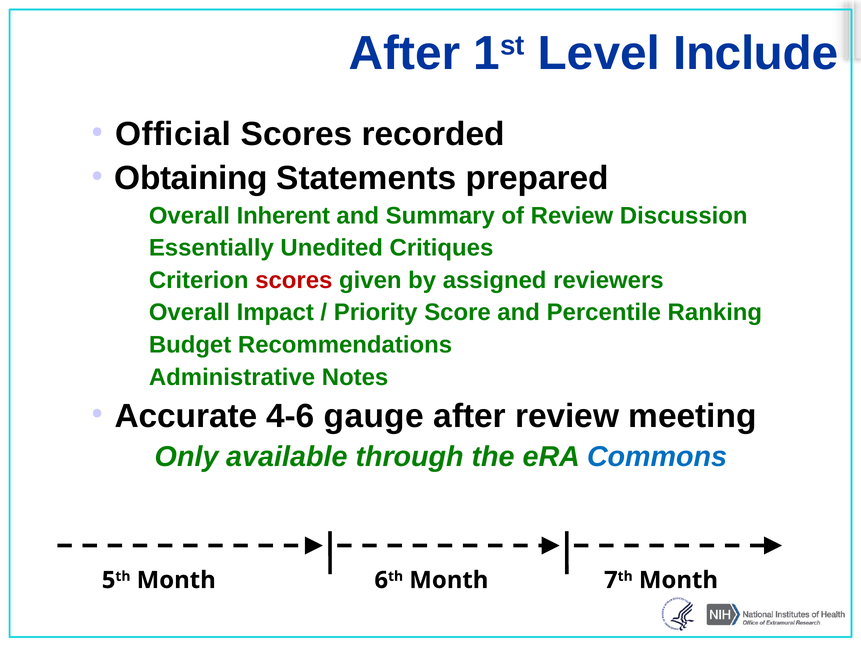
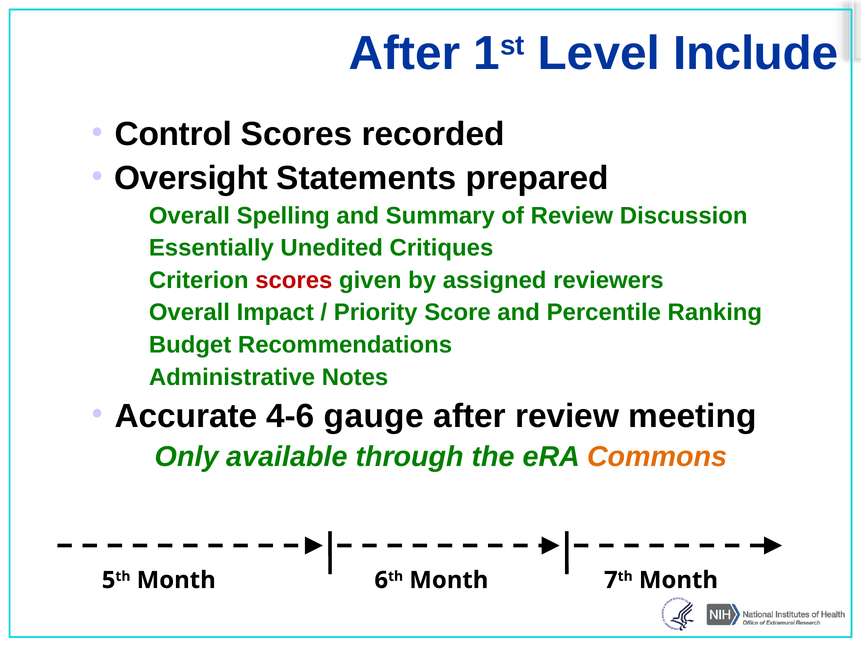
Official: Official -> Control
Obtaining: Obtaining -> Oversight
Inherent: Inherent -> Spelling
Commons colour: blue -> orange
